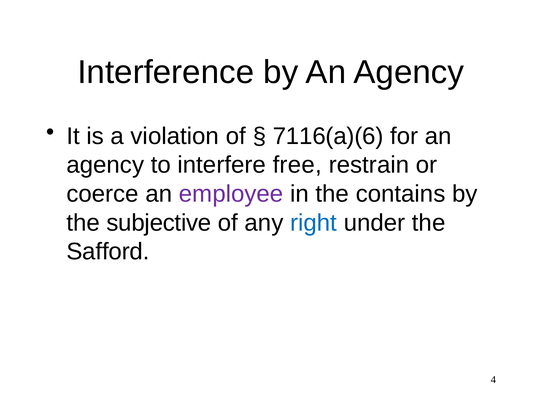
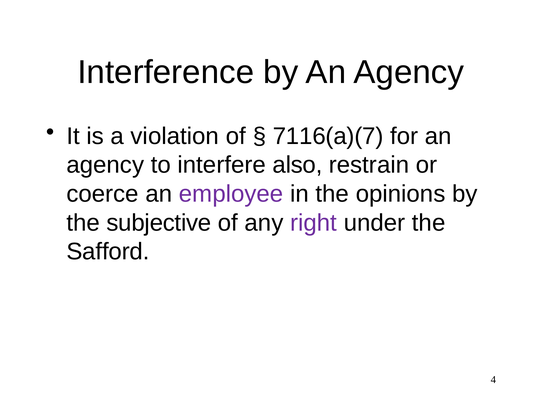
7116(a)(6: 7116(a)(6 -> 7116(a)(7
free: free -> also
contains: contains -> opinions
right colour: blue -> purple
